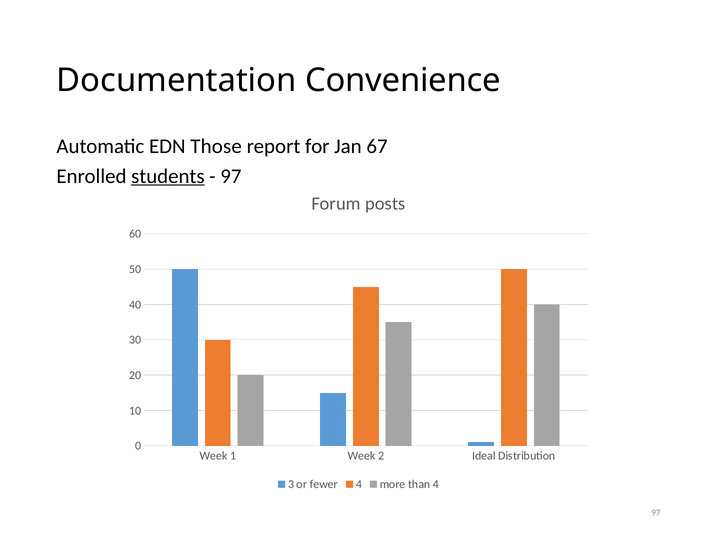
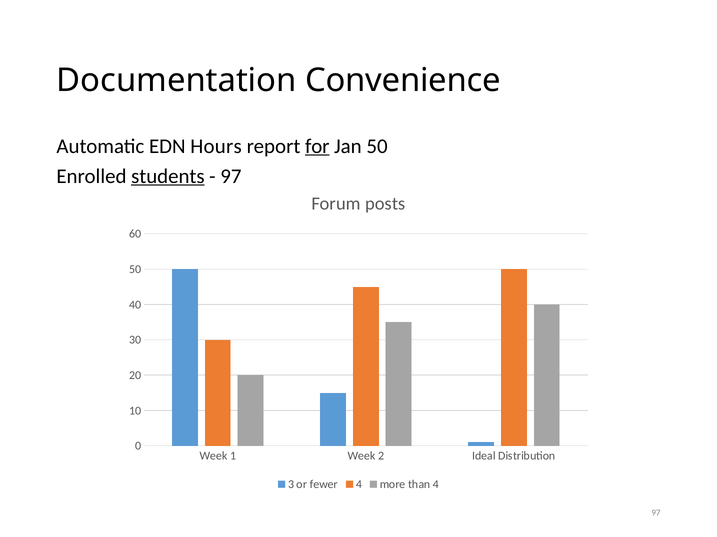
Those: Those -> Hours
for underline: none -> present
Jan 67: 67 -> 50
